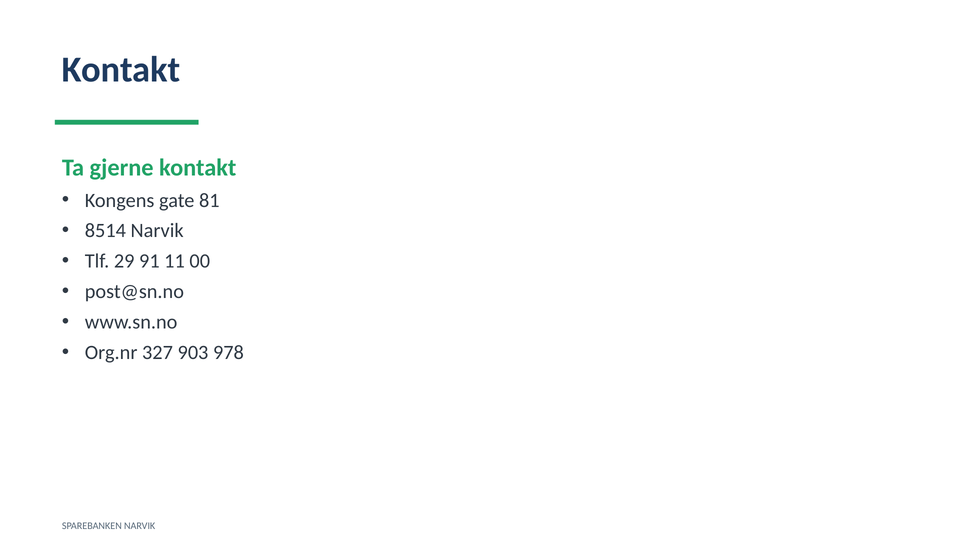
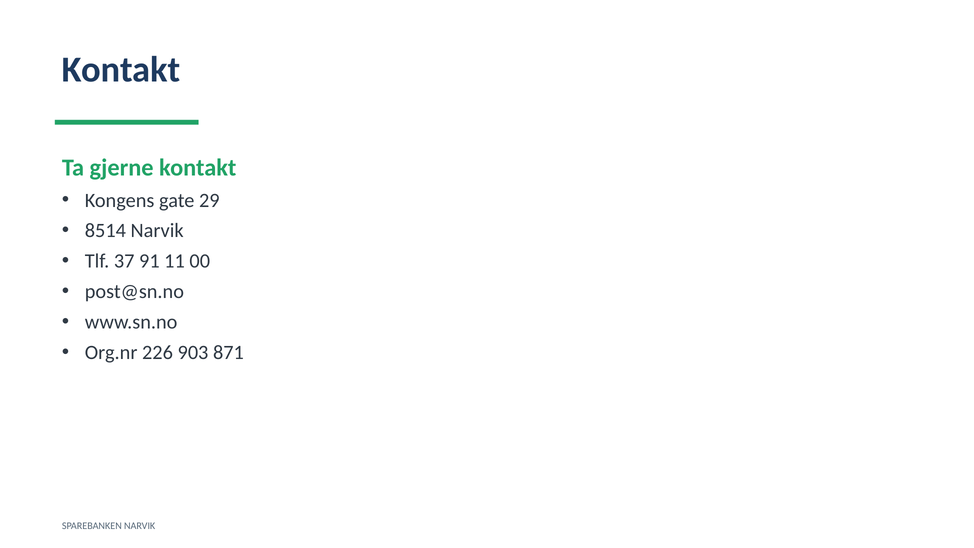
81: 81 -> 29
29: 29 -> 37
327: 327 -> 226
978: 978 -> 871
